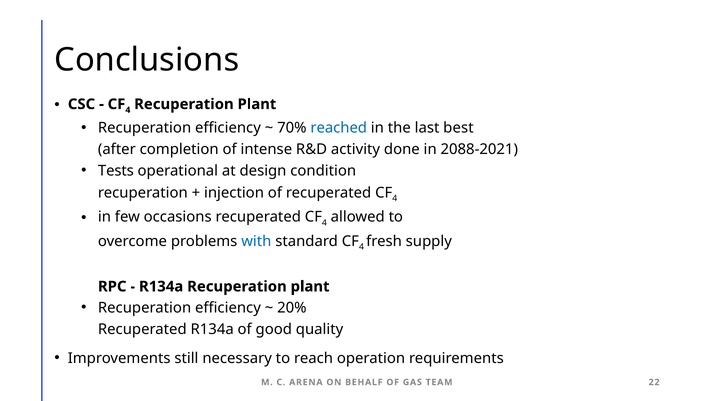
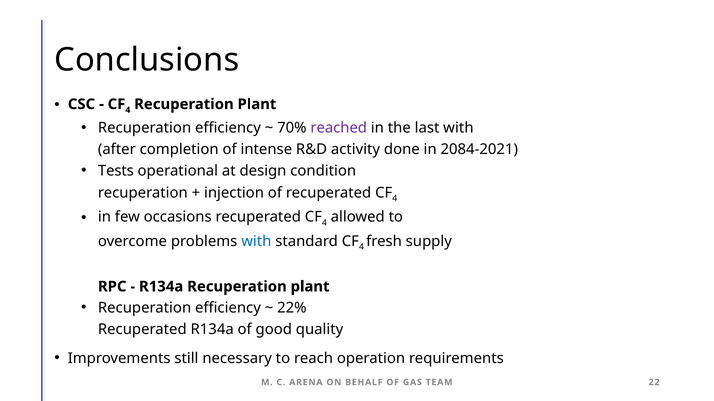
reached colour: blue -> purple
last best: best -> with
2088-2021: 2088-2021 -> 2084-2021
20%: 20% -> 22%
